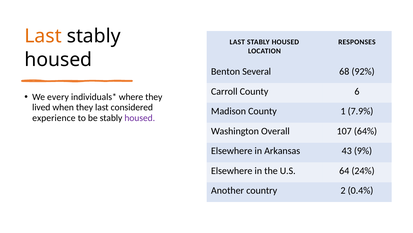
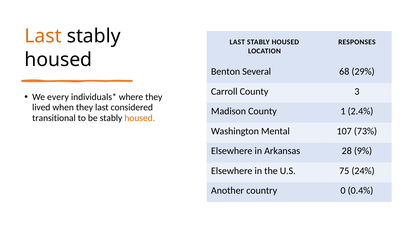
92%: 92% -> 29%
6: 6 -> 3
7.9%: 7.9% -> 2.4%
experience: experience -> transitional
housed at (140, 118) colour: purple -> orange
Overall: Overall -> Mental
64%: 64% -> 73%
43: 43 -> 28
64: 64 -> 75
2: 2 -> 0
